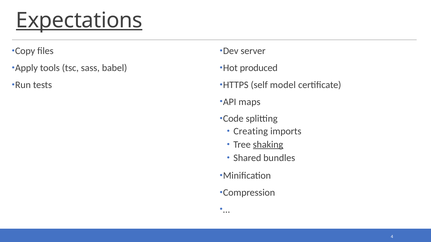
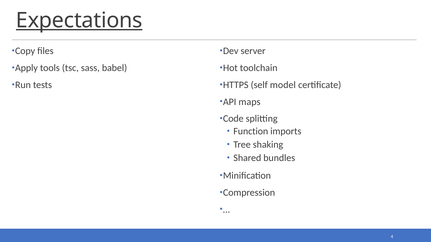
produced: produced -> toolchain
Creating: Creating -> Function
shaking underline: present -> none
